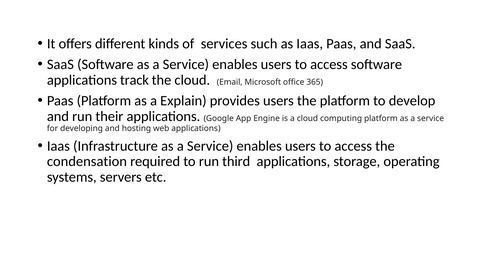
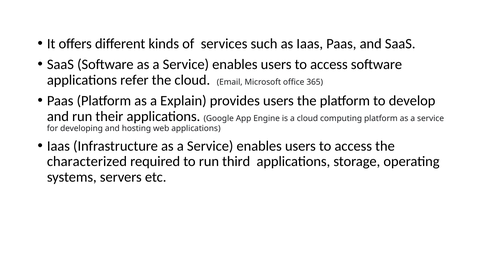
track: track -> refer
condensation: condensation -> characterized
